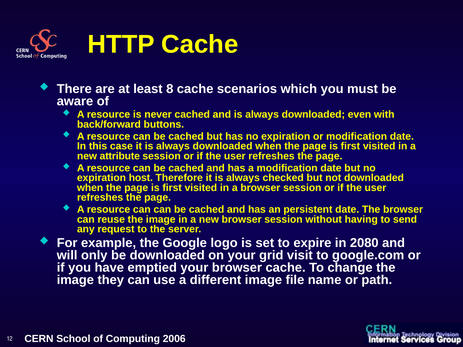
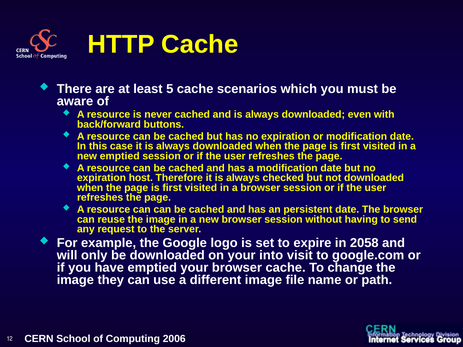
8: 8 -> 5
new attribute: attribute -> emptied
2080: 2080 -> 2058
grid: grid -> into
